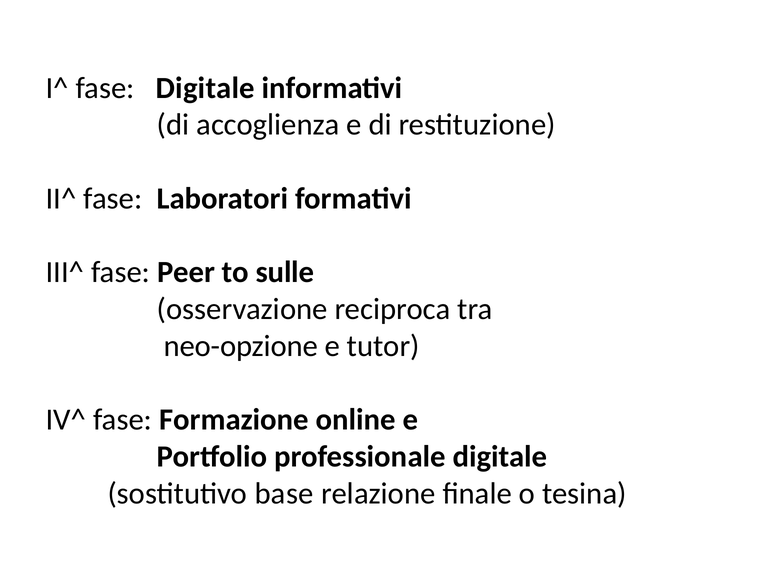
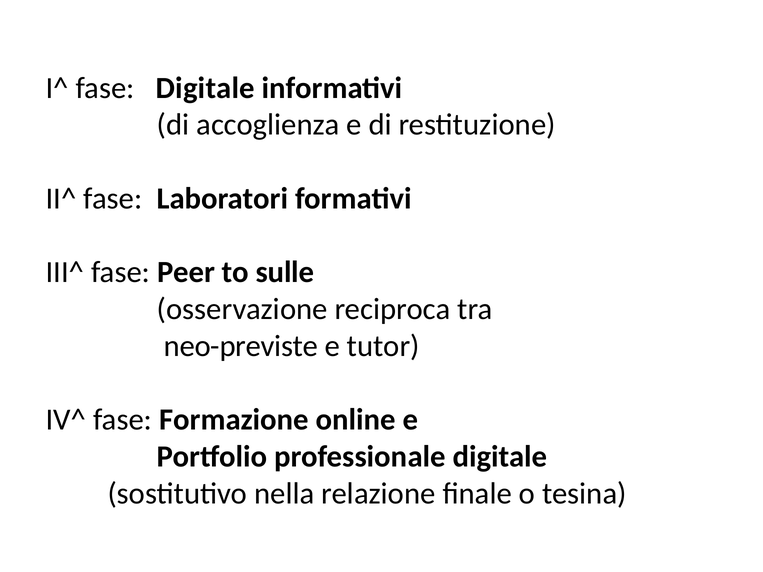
neo-opzione: neo-opzione -> neo-previste
base: base -> nella
